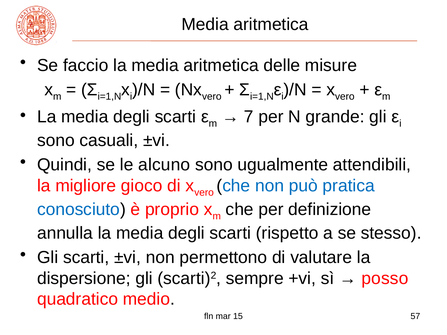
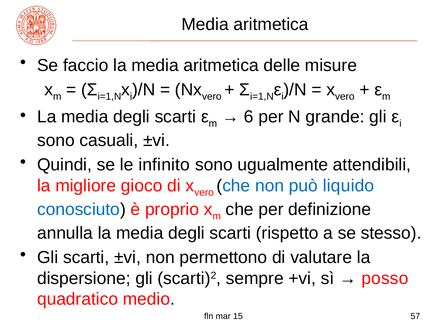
7: 7 -> 6
alcuno: alcuno -> infinito
pratica: pratica -> liquido
